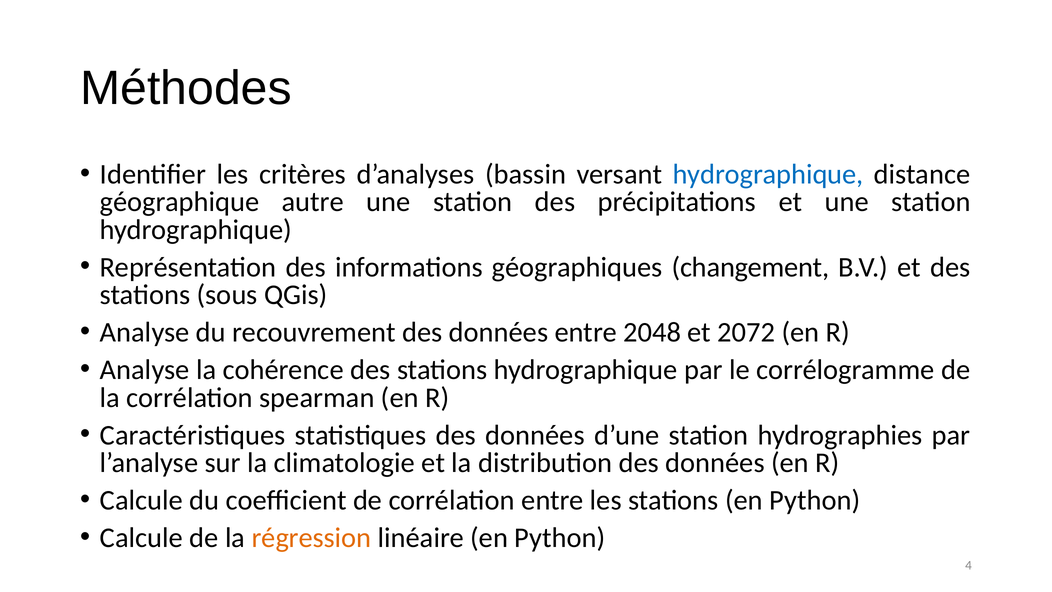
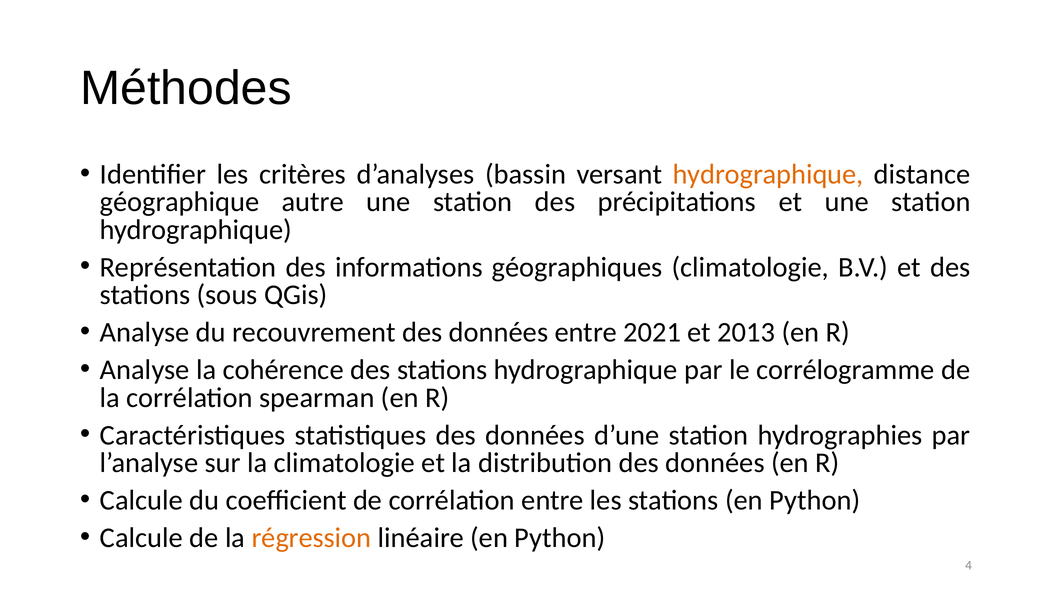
hydrographique at (768, 174) colour: blue -> orange
géographiques changement: changement -> climatologie
2048: 2048 -> 2021
2072: 2072 -> 2013
